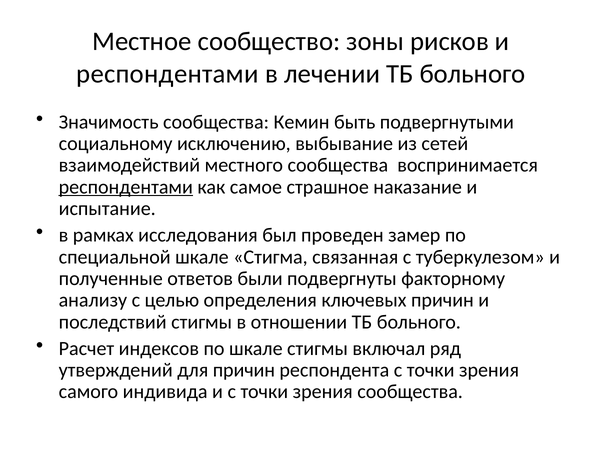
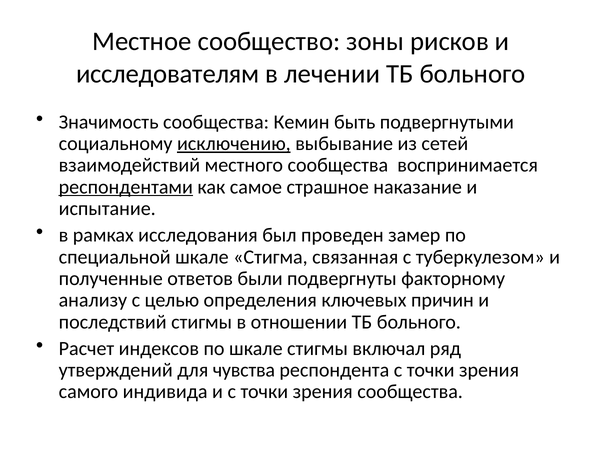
респондентами at (168, 74): респондентами -> исследователям
исключению underline: none -> present
для причин: причин -> чувства
